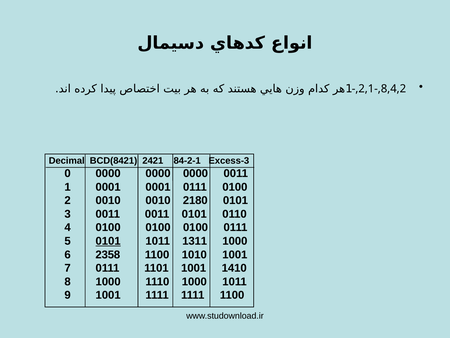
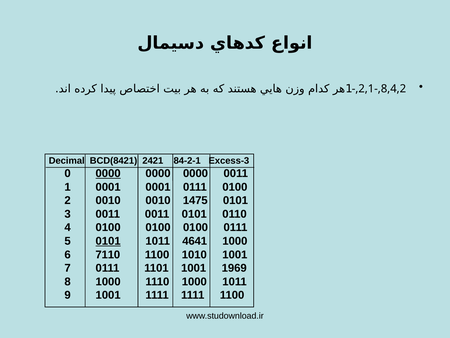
0000 at (108, 173) underline: none -> present
2180: 2180 -> 1475
1311: 1311 -> 4641
2358: 2358 -> 7110
1410: 1410 -> 1969
